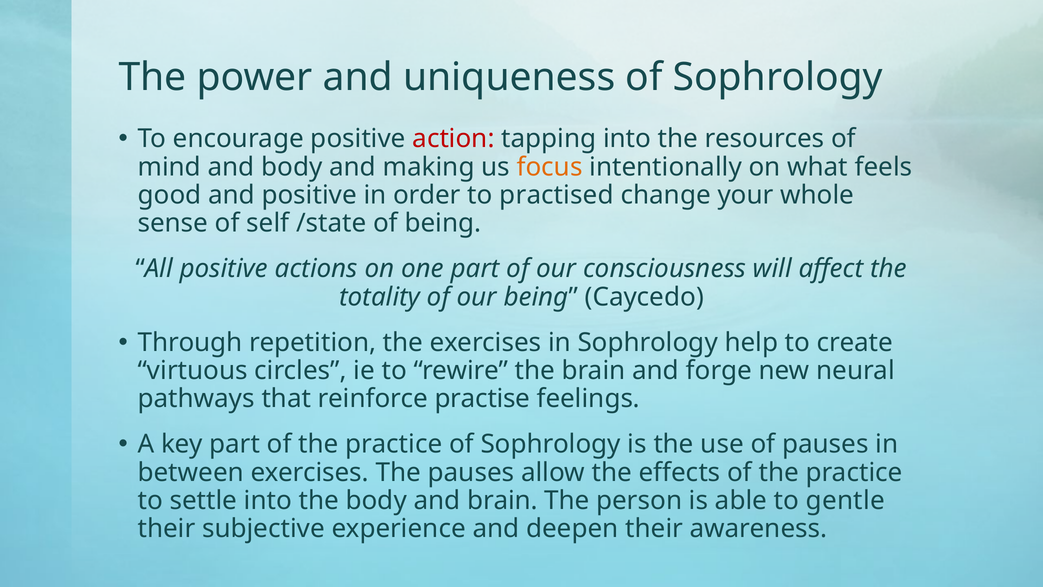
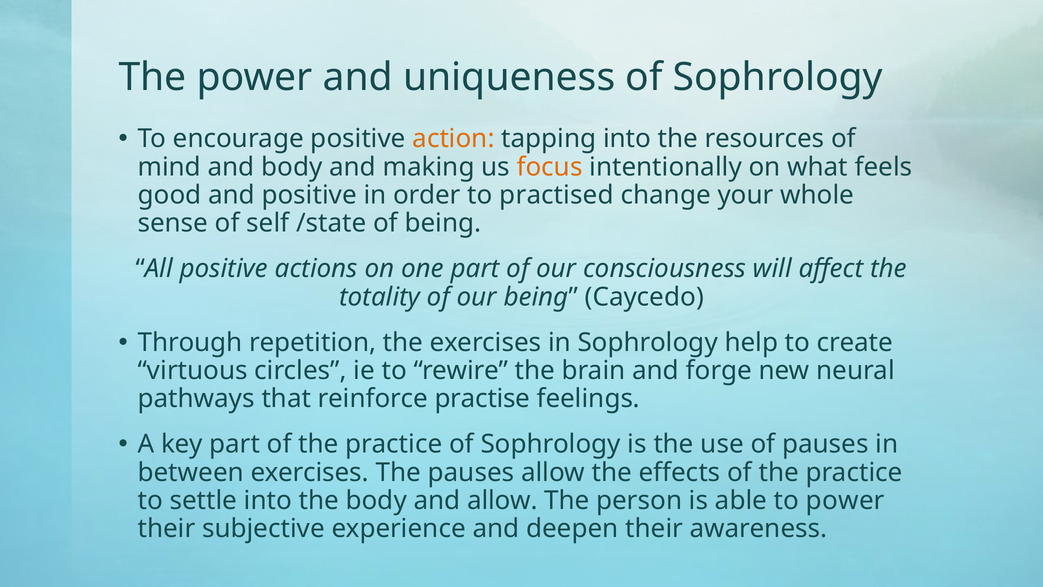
action colour: red -> orange
and brain: brain -> allow
to gentle: gentle -> power
